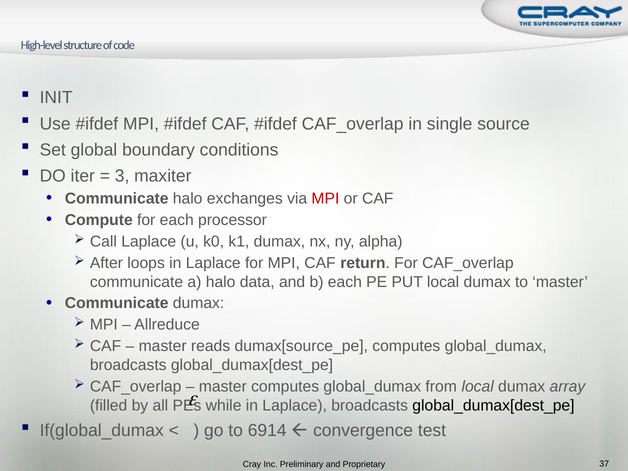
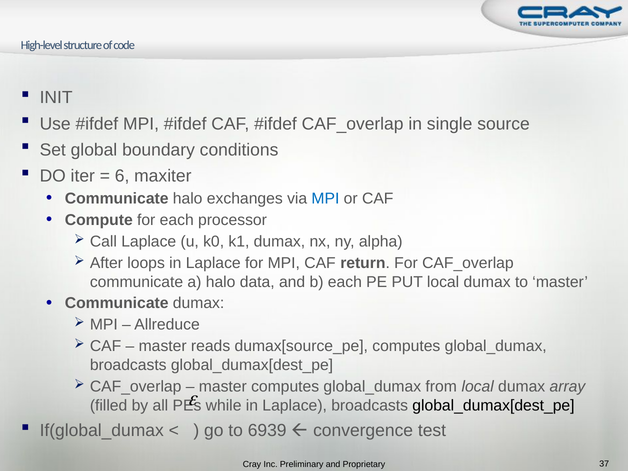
3: 3 -> 6
MPI at (325, 199) colour: red -> blue
6914: 6914 -> 6939
